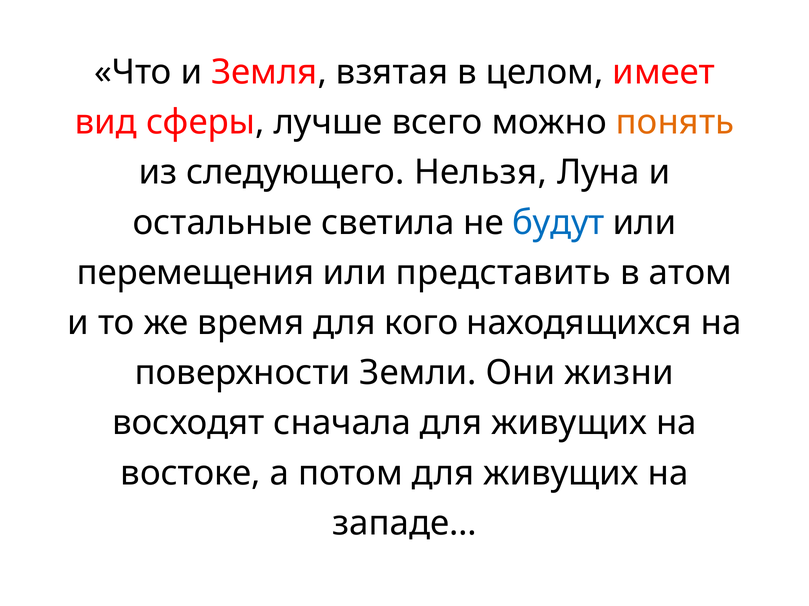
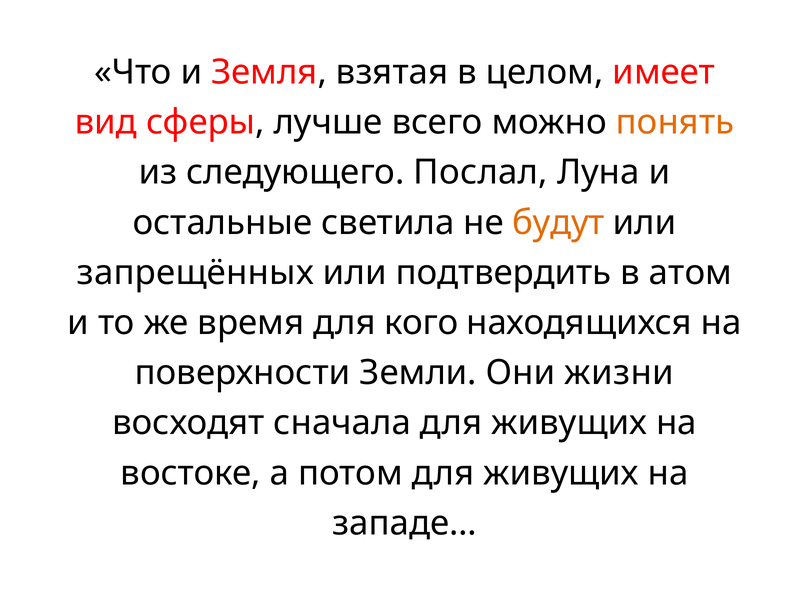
Нельзя: Нельзя -> Послал
будут colour: blue -> orange
перемещения: перемещения -> запрещённых
представить: представить -> подтвердить
